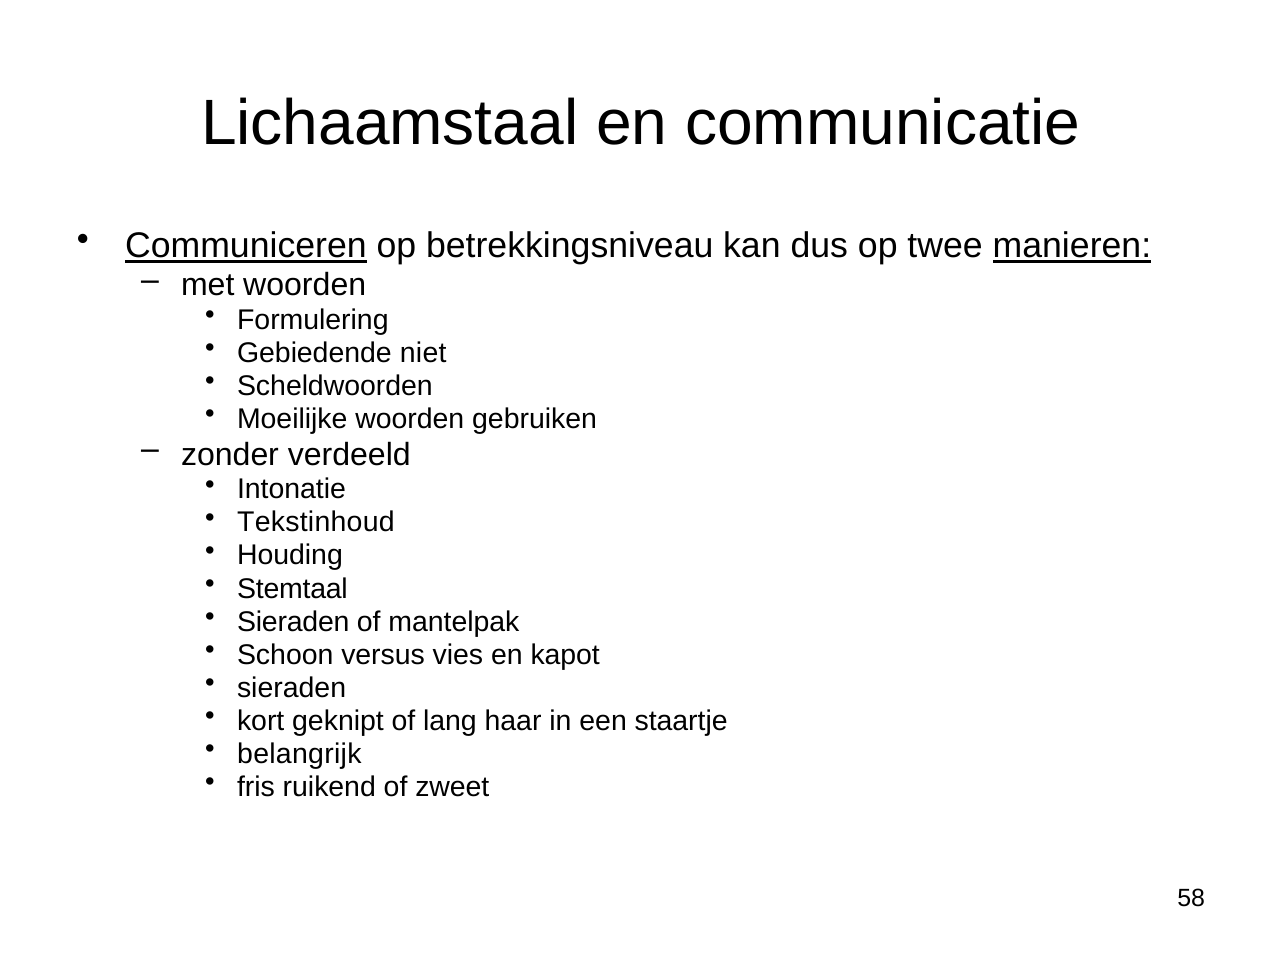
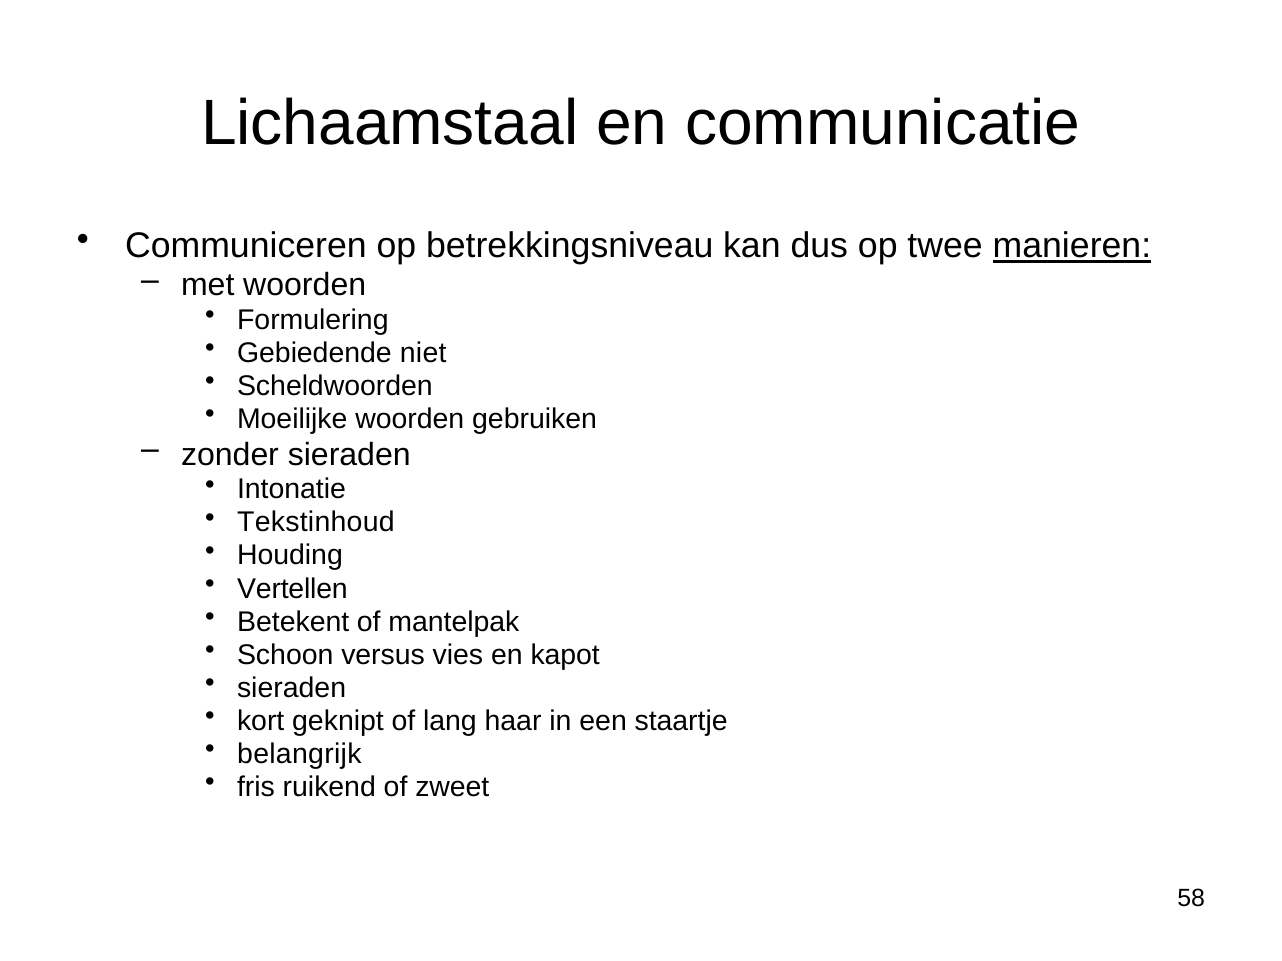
Communiceren underline: present -> none
zonder verdeeld: verdeeld -> sieraden
Stemtaal: Stemtaal -> Vertellen
Sieraden at (293, 622): Sieraden -> Betekent
